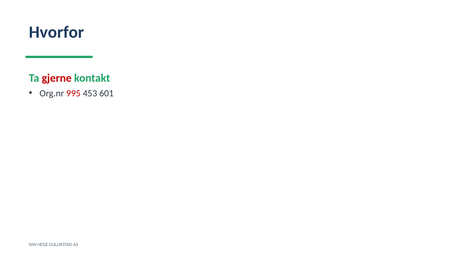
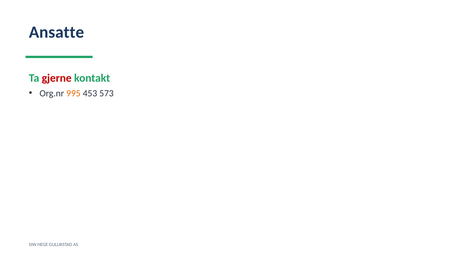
Hvorfor: Hvorfor -> Ansatte
995 colour: red -> orange
601: 601 -> 573
